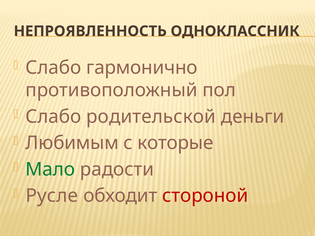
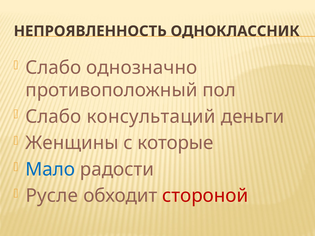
гармонично: гармонично -> однозначно
родительской: родительской -> консультаций
Любимым: Любимым -> Женщины
Мало colour: green -> blue
